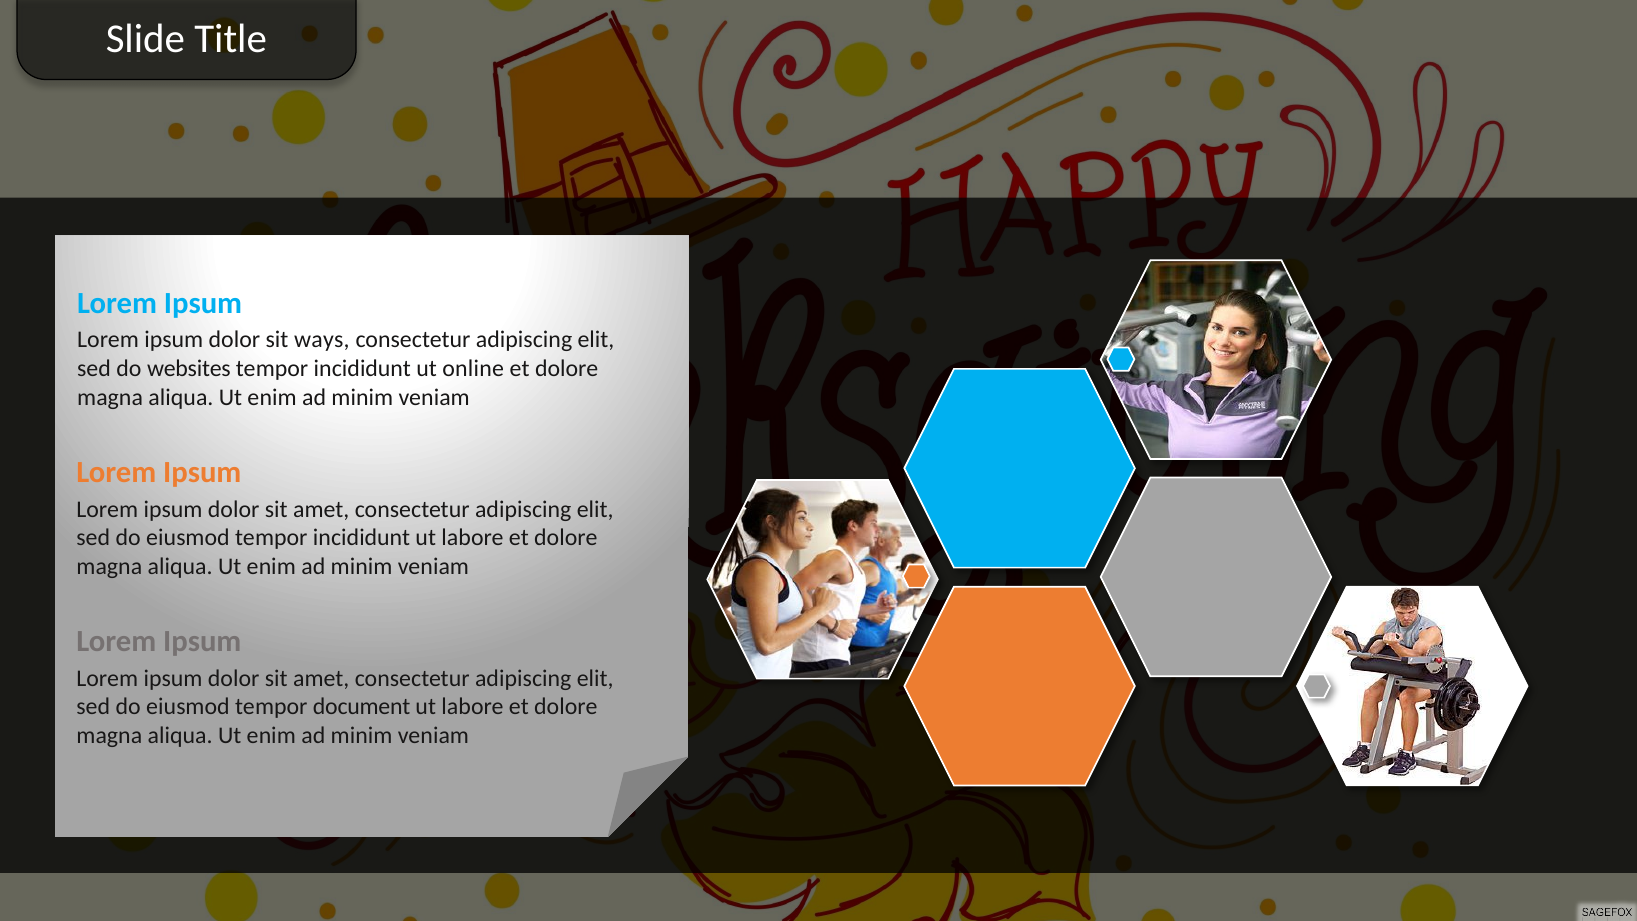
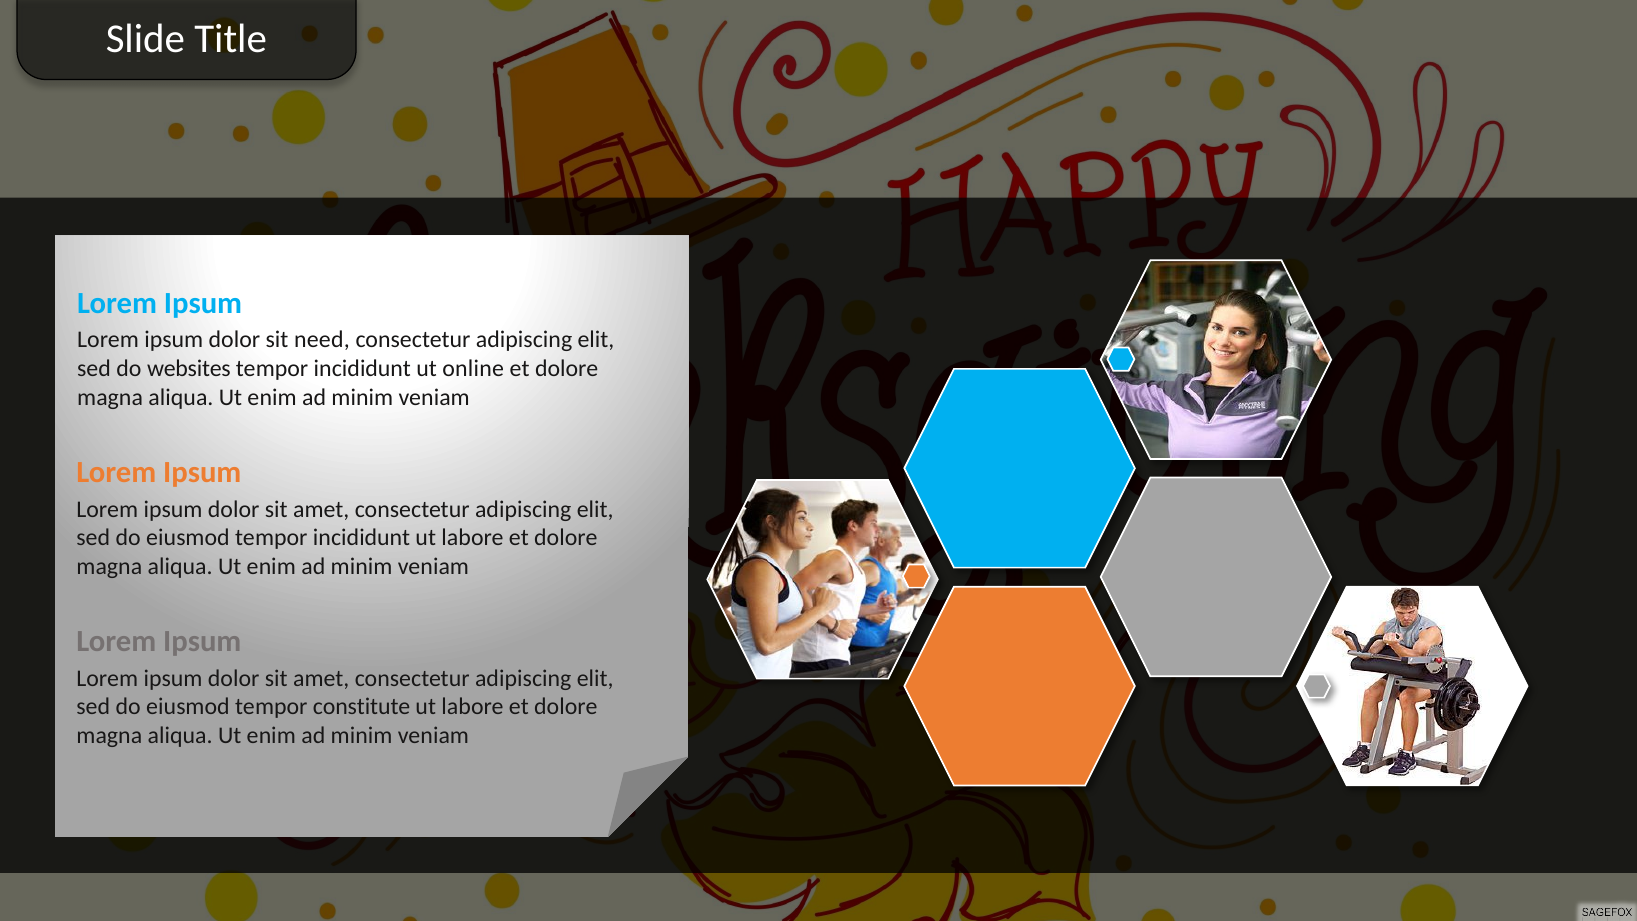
ways: ways -> need
document: document -> constitute
